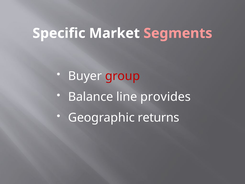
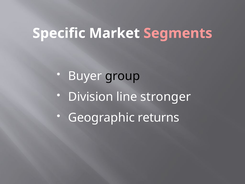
group colour: red -> black
Balance: Balance -> Division
provides: provides -> stronger
